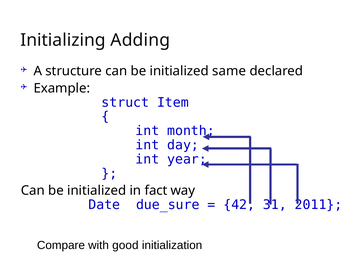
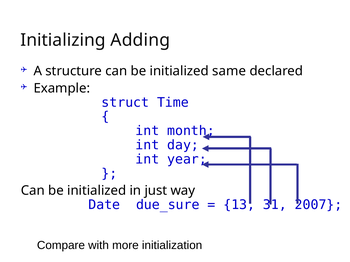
Item: Item -> Time
fact: fact -> just
42: 42 -> 13
2011: 2011 -> 2007
good: good -> more
